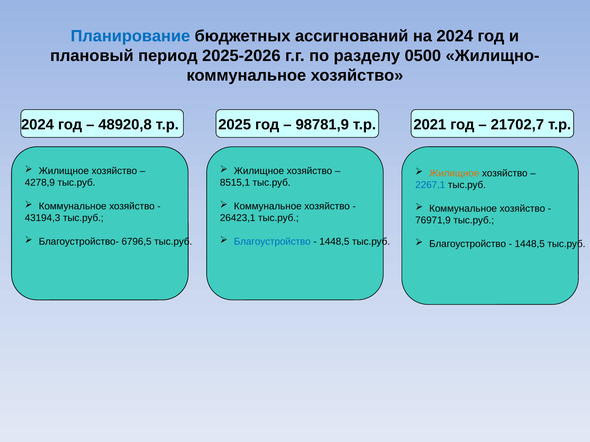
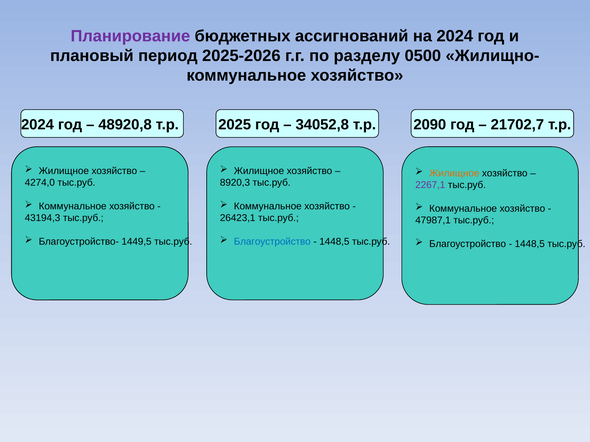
Планирование colour: blue -> purple
98781,9: 98781,9 -> 34052,8
2021: 2021 -> 2090
4278,9: 4278,9 -> 4274,0
8515,1: 8515,1 -> 8920,3
2267,1 colour: blue -> purple
76971,9: 76971,9 -> 47987,1
6796,5: 6796,5 -> 1449,5
